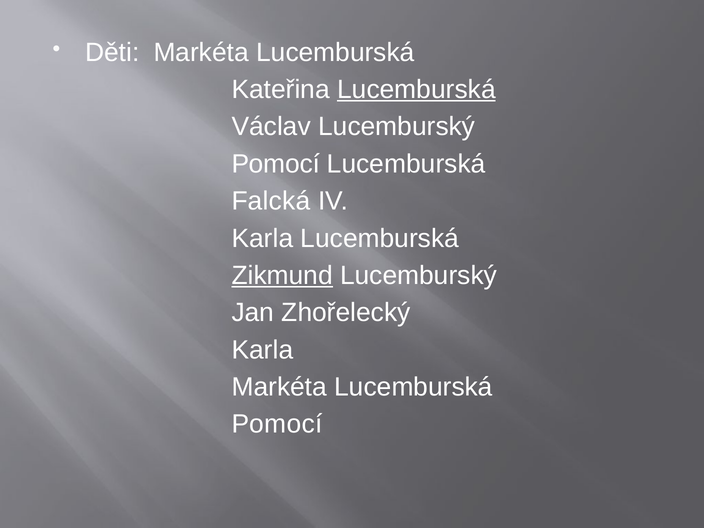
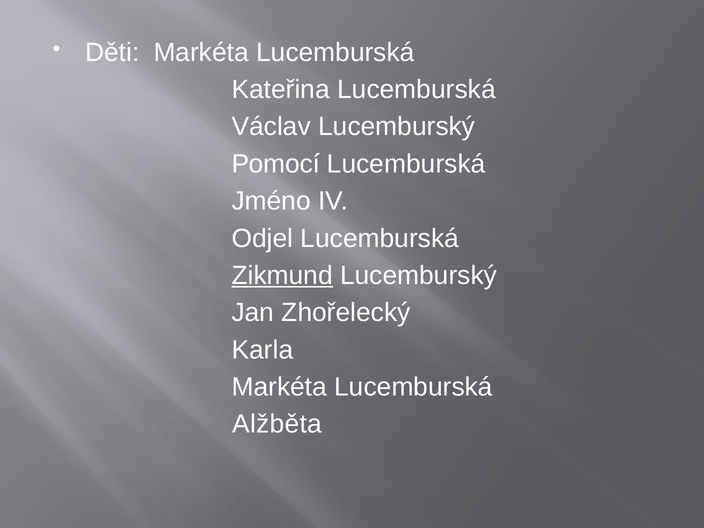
Lucemburská at (416, 90) underline: present -> none
Falcká: Falcká -> Jméno
Karla at (262, 238): Karla -> Odjel
Pomocí at (277, 424): Pomocí -> Alžběta
